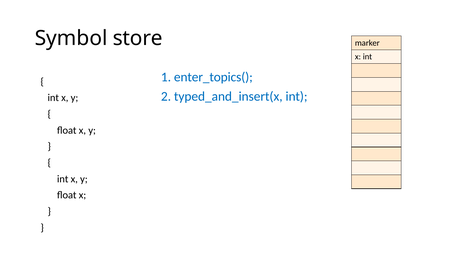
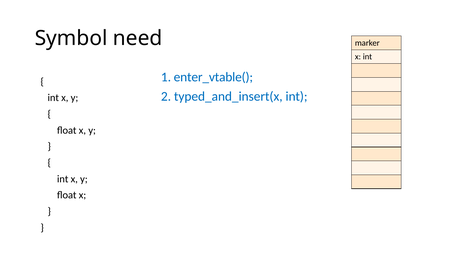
store: store -> need
enter_topics(: enter_topics( -> enter_vtable(
